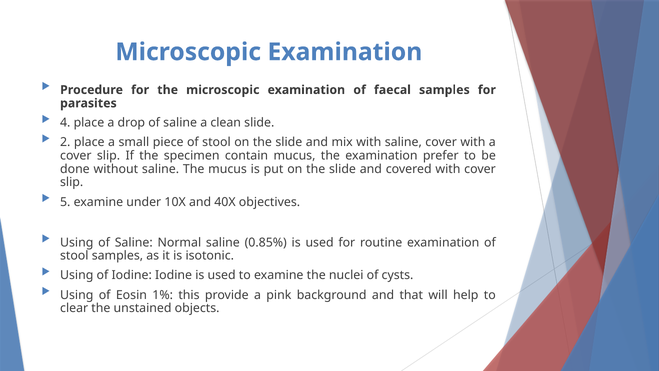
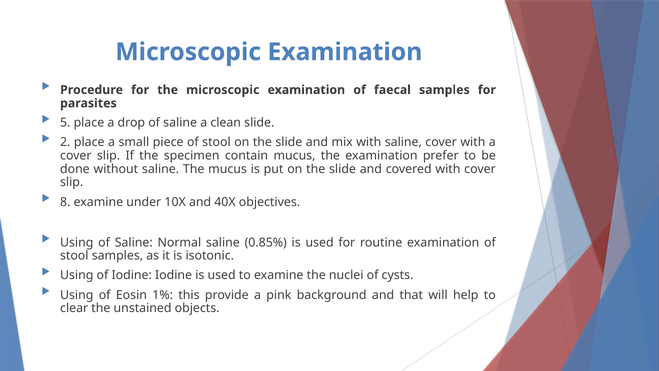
4: 4 -> 5
5: 5 -> 8
